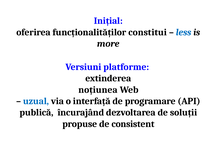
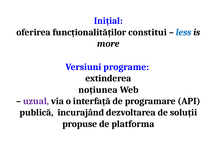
platforme: platforme -> programe
uzual colour: blue -> purple
consistent: consistent -> platforma
